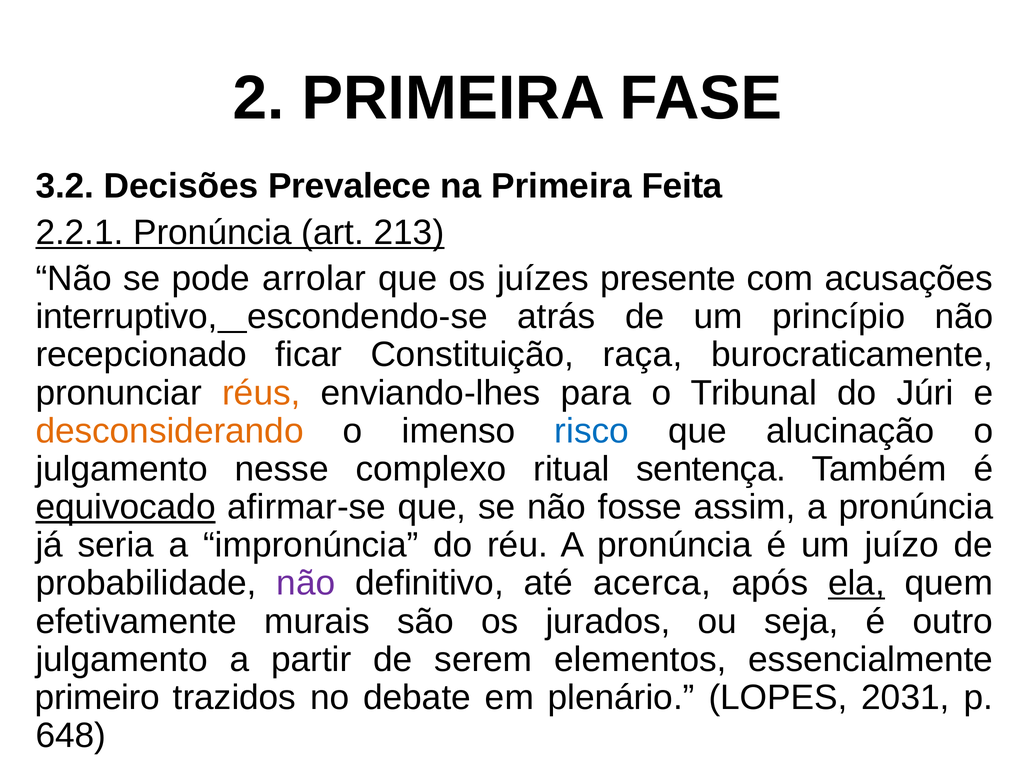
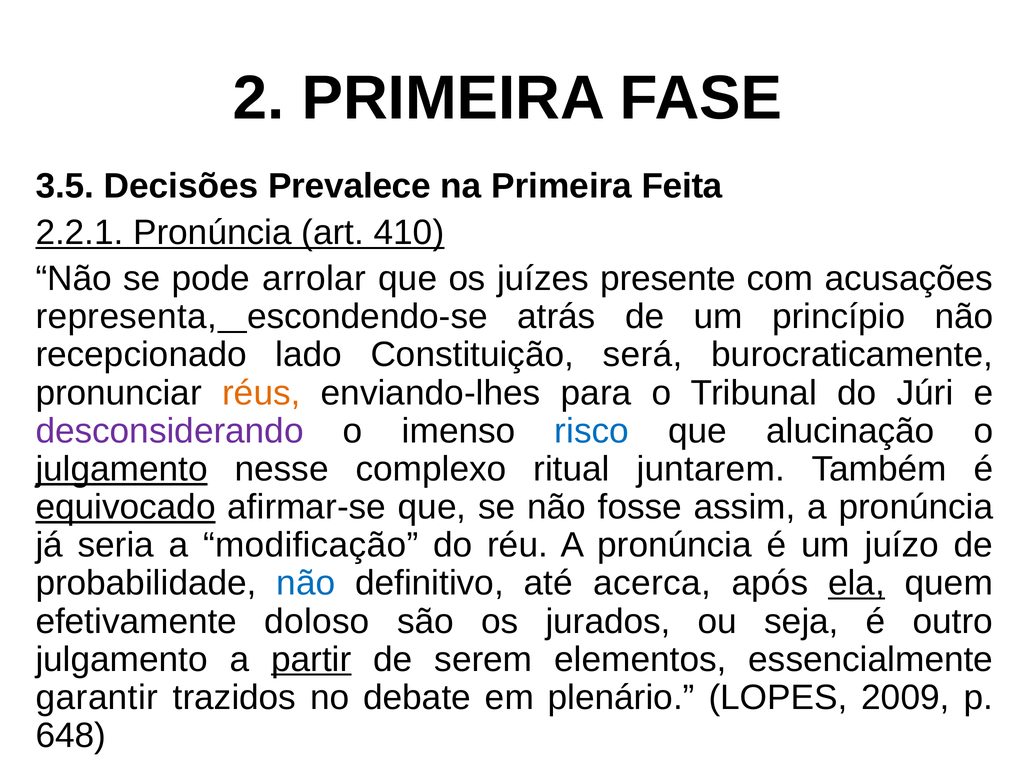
3.2: 3.2 -> 3.5
213: 213 -> 410
interruptivo: interruptivo -> representa
ficar: ficar -> lado
raça: raça -> será
desconsiderando colour: orange -> purple
julgamento at (122, 469) underline: none -> present
sentença: sentença -> juntarem
impronúncia: impronúncia -> modificação
não at (306, 583) colour: purple -> blue
murais: murais -> doloso
partir underline: none -> present
primeiro: primeiro -> garantir
2031: 2031 -> 2009
